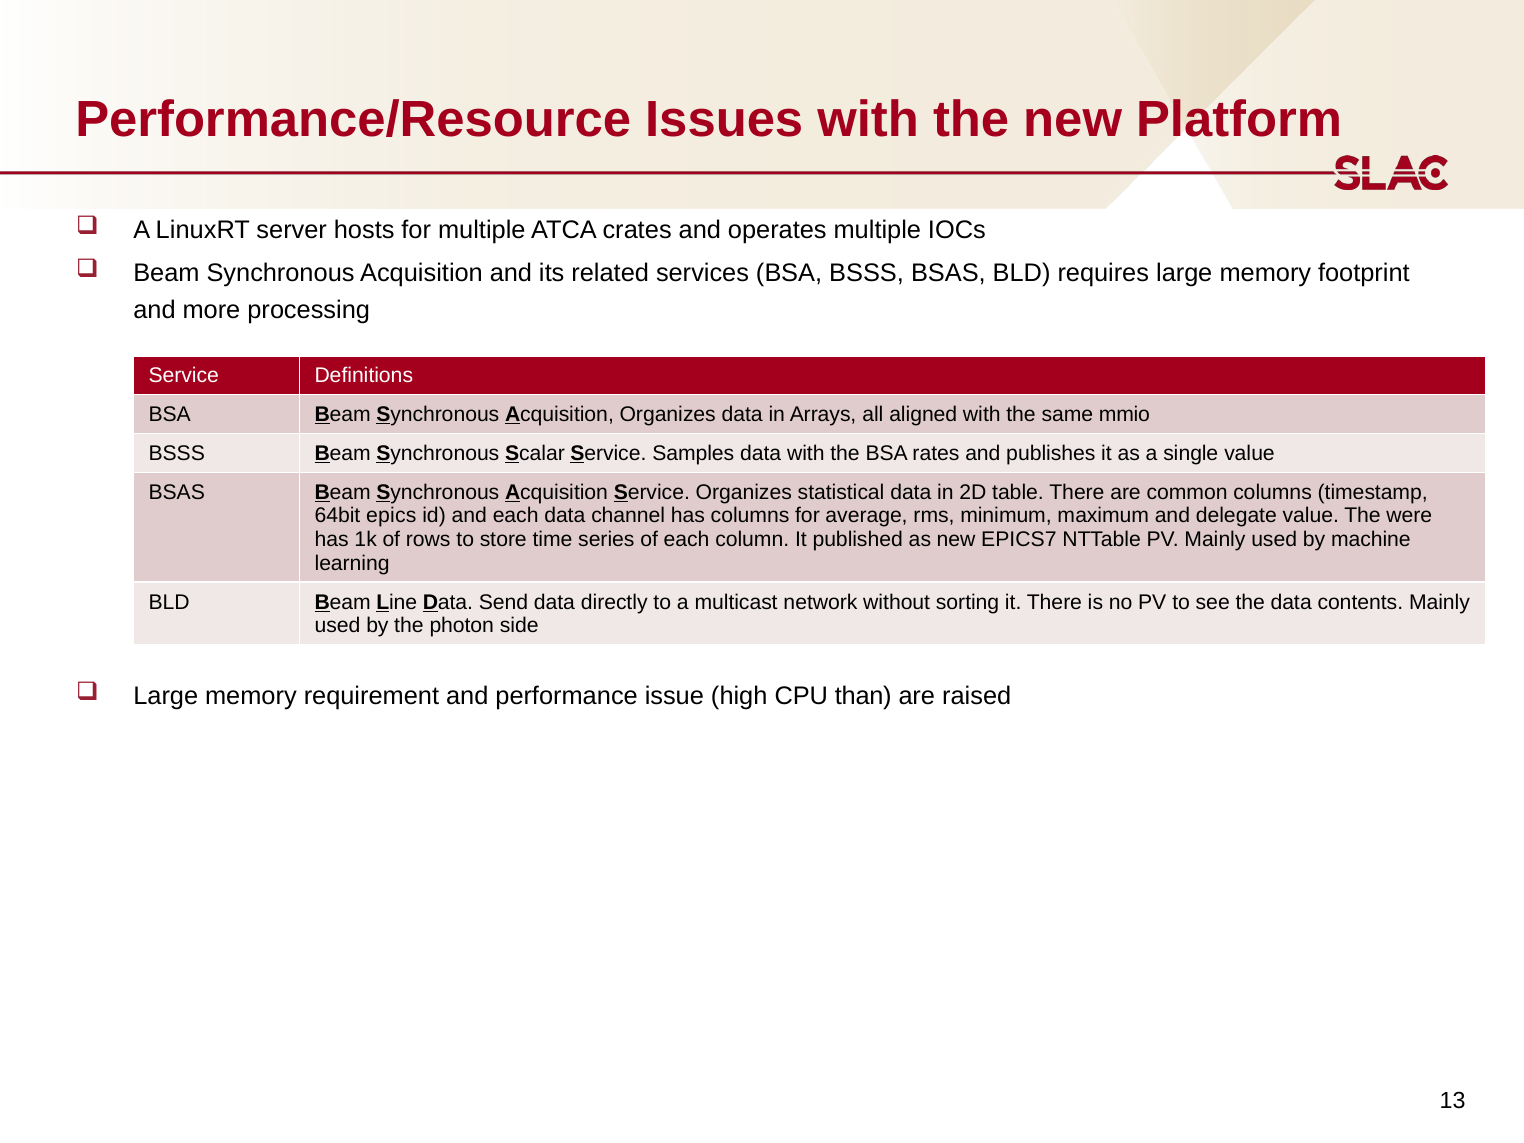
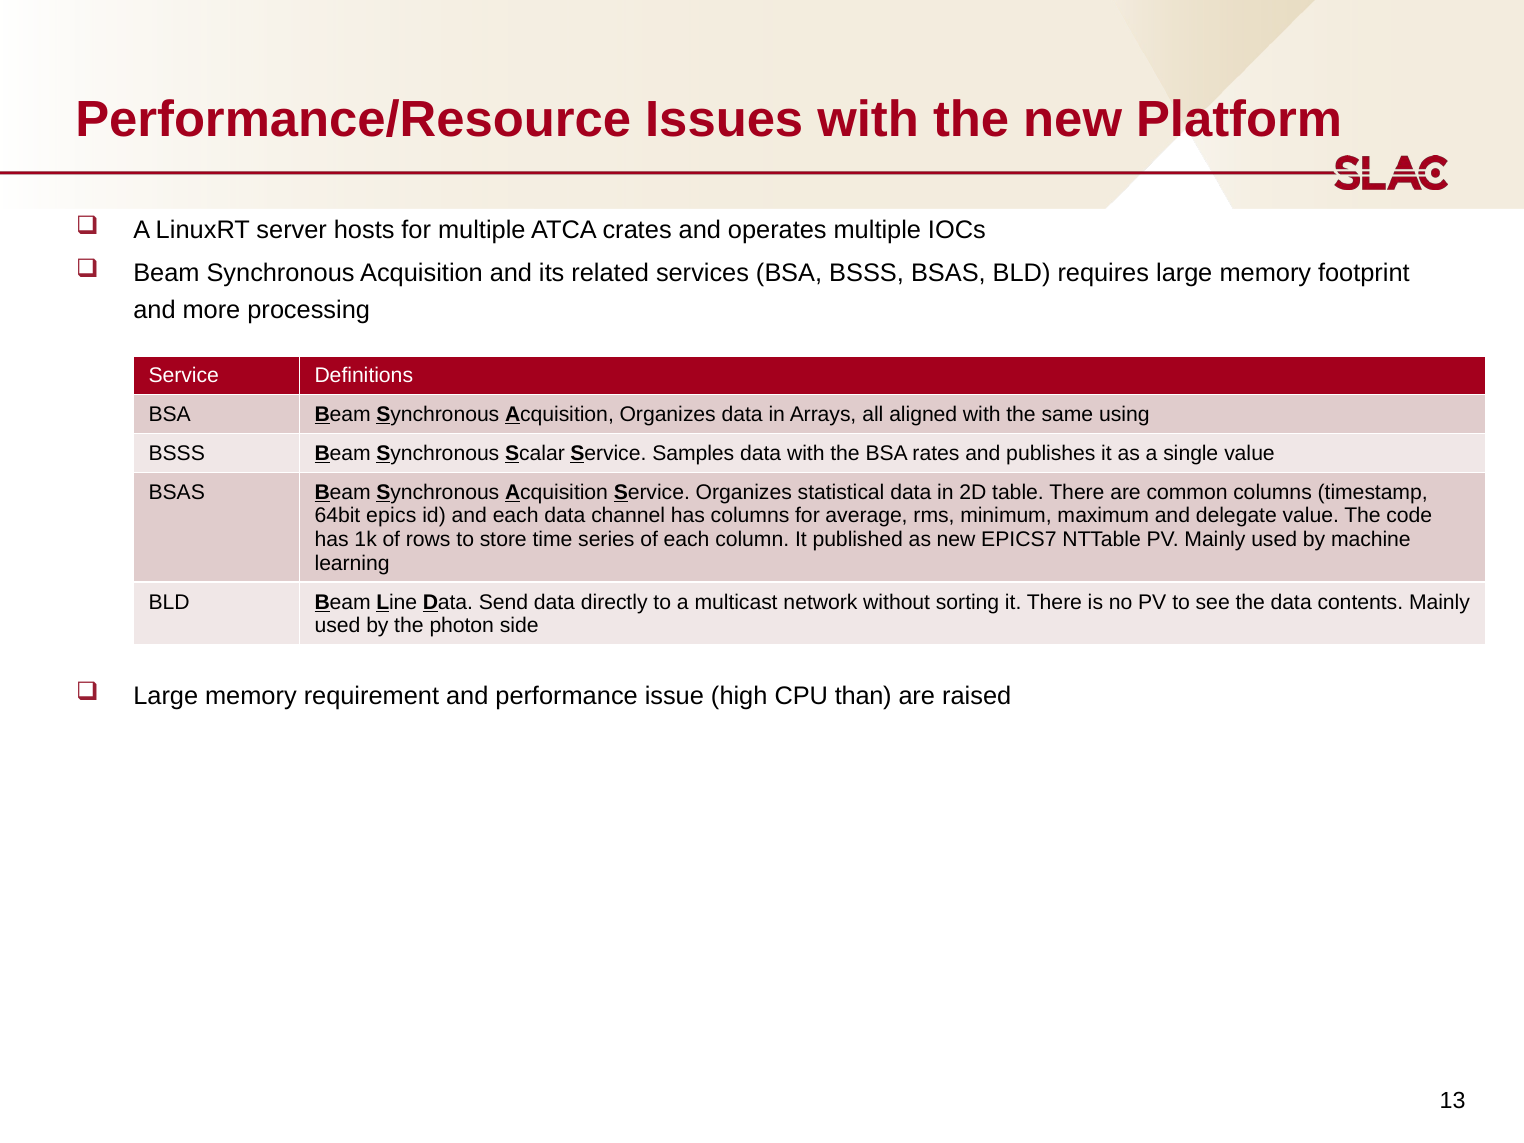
mmio: mmio -> using
were: were -> code
